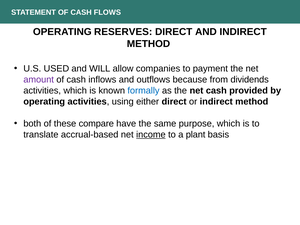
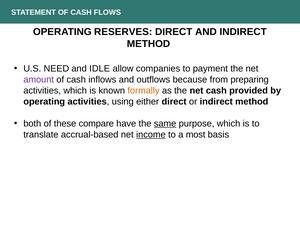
USED: USED -> NEED
WILL: WILL -> IDLE
dividends: dividends -> preparing
formally colour: blue -> orange
same underline: none -> present
plant: plant -> most
